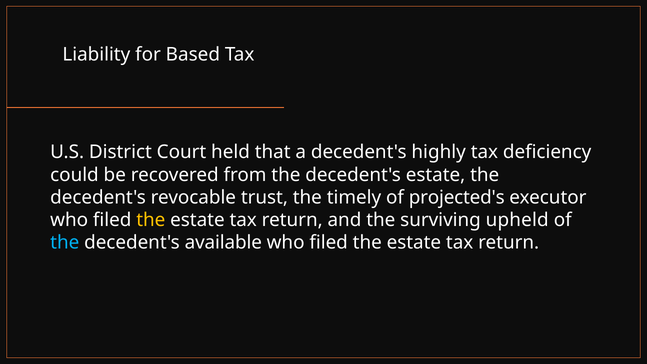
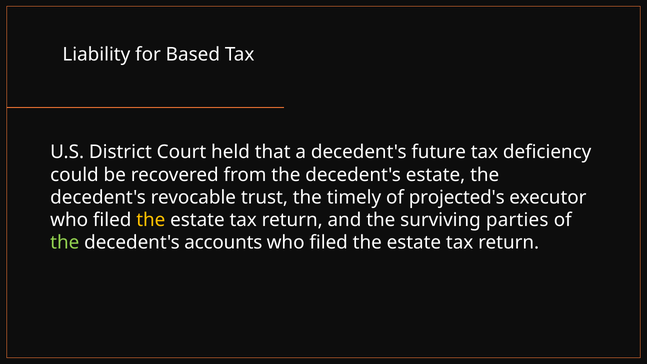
highly: highly -> future
upheld: upheld -> parties
the at (65, 243) colour: light blue -> light green
available: available -> accounts
